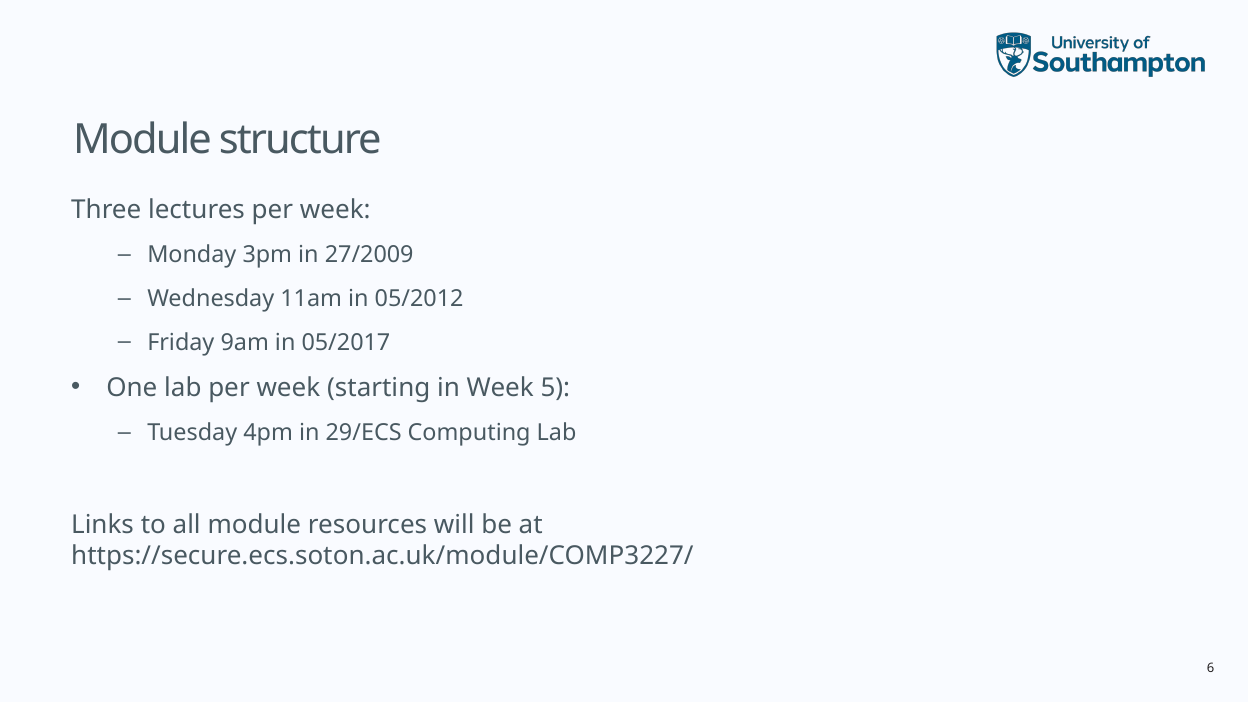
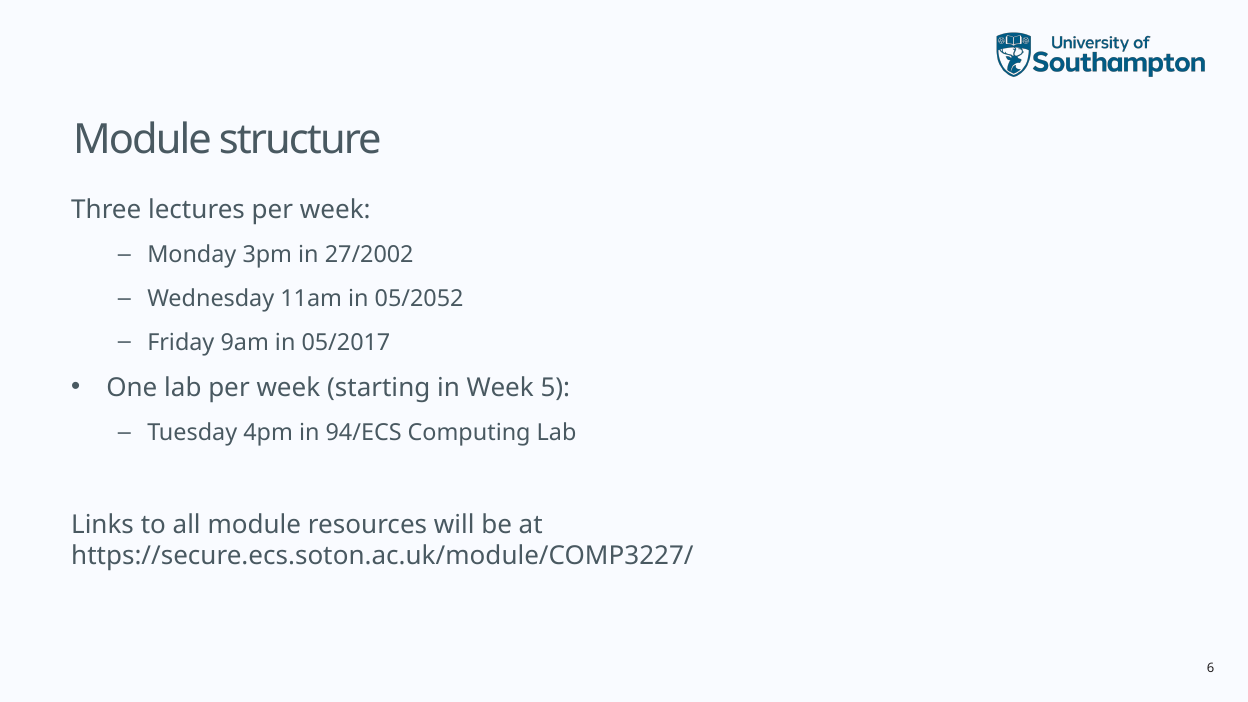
27/2009: 27/2009 -> 27/2002
05/2012: 05/2012 -> 05/2052
29/ECS: 29/ECS -> 94/ECS
